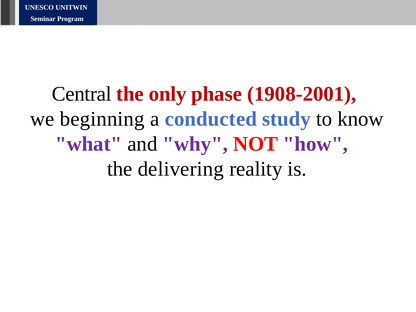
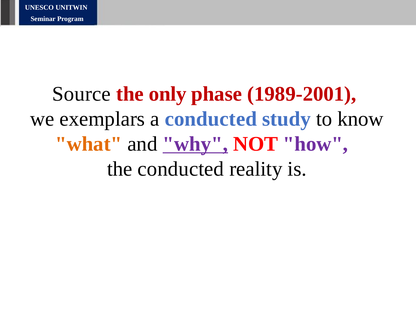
Central: Central -> Source
1908-2001: 1908-2001 -> 1989-2001
beginning: beginning -> exemplars
what colour: purple -> orange
why underline: none -> present
the delivering: delivering -> conducted
